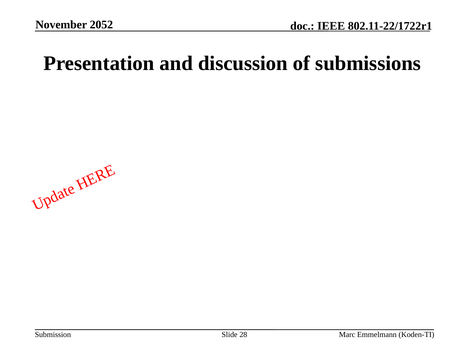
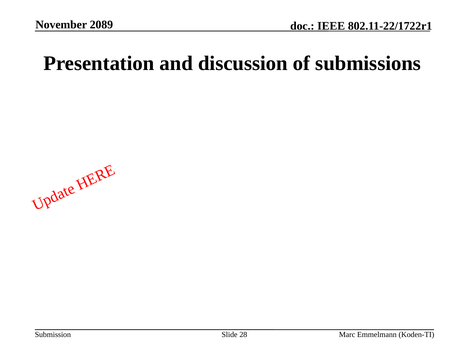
2052: 2052 -> 2089
